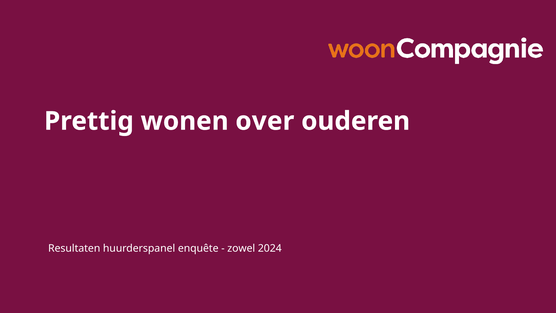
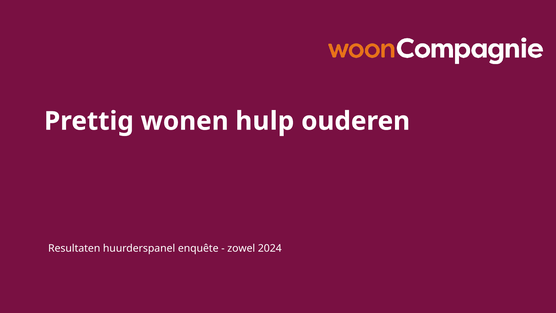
over: over -> hulp
